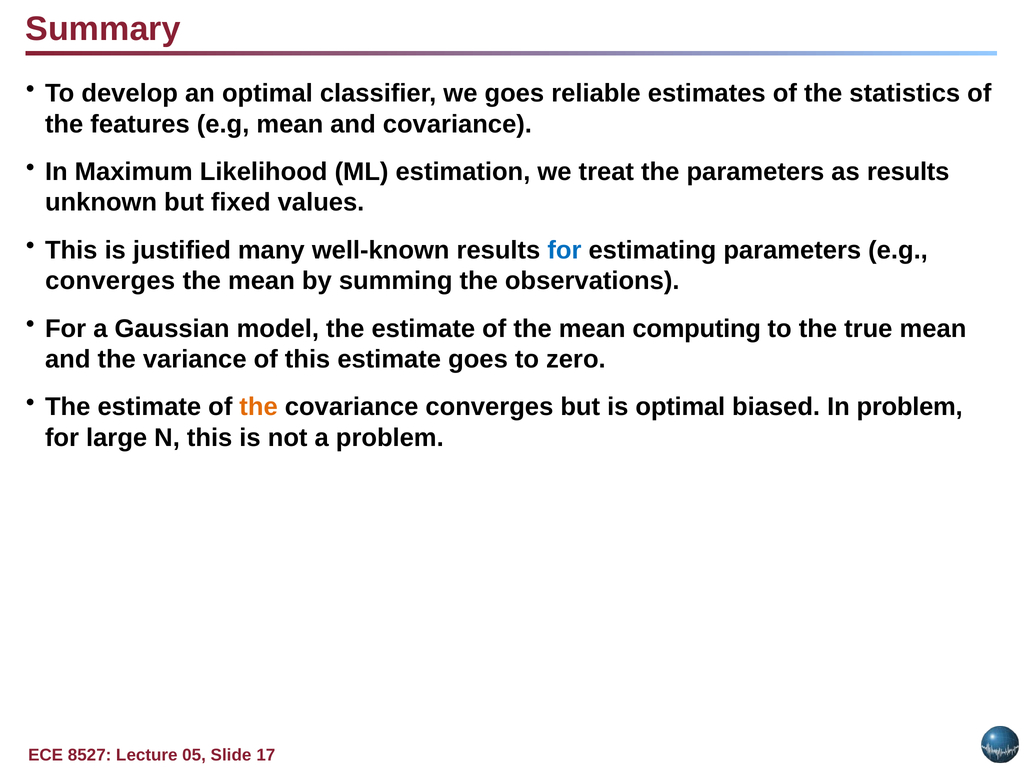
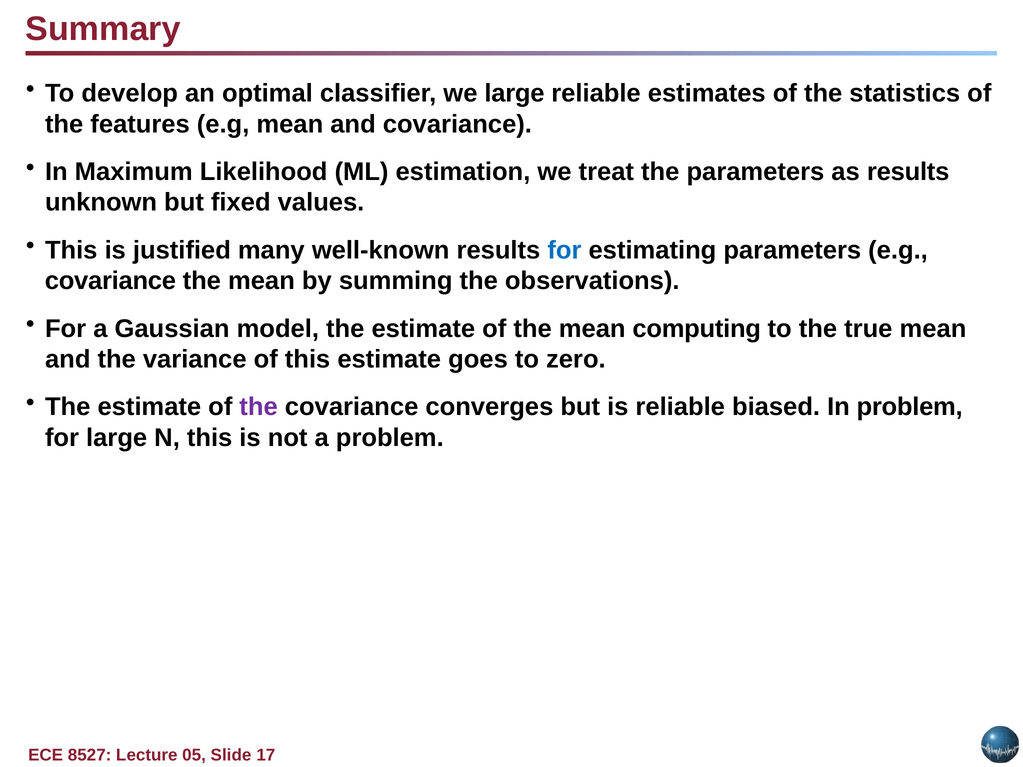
we goes: goes -> large
converges at (110, 281): converges -> covariance
the at (259, 407) colour: orange -> purple
is optimal: optimal -> reliable
